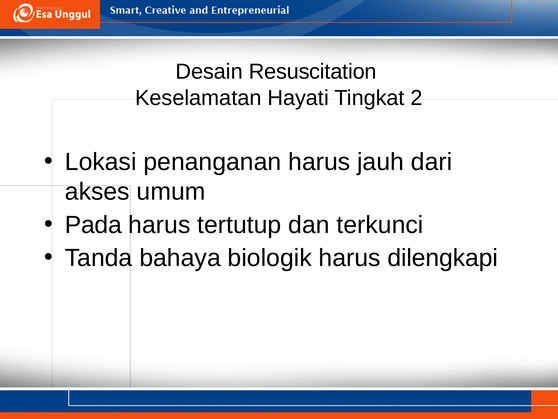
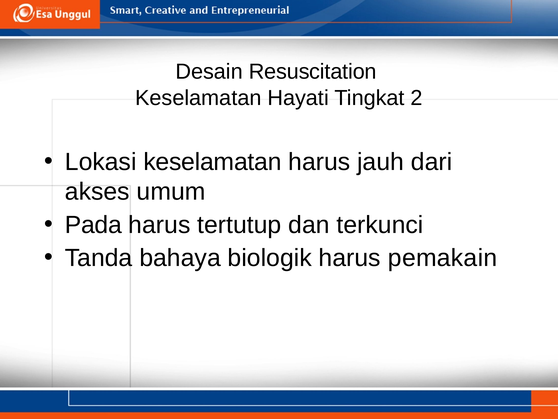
Lokasi penanganan: penanganan -> keselamatan
dilengkapi: dilengkapi -> pemakain
